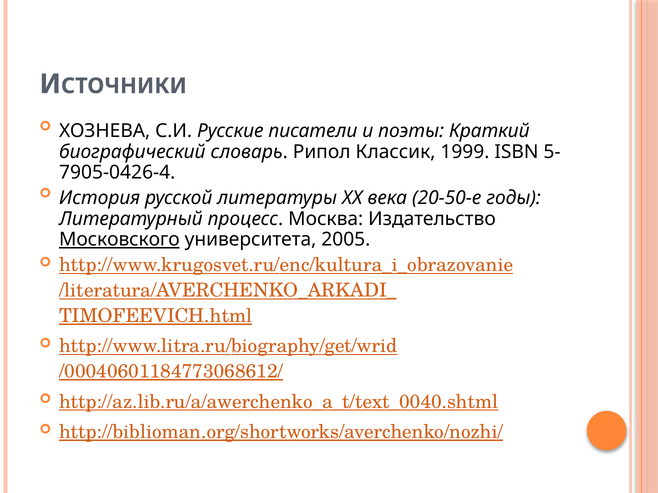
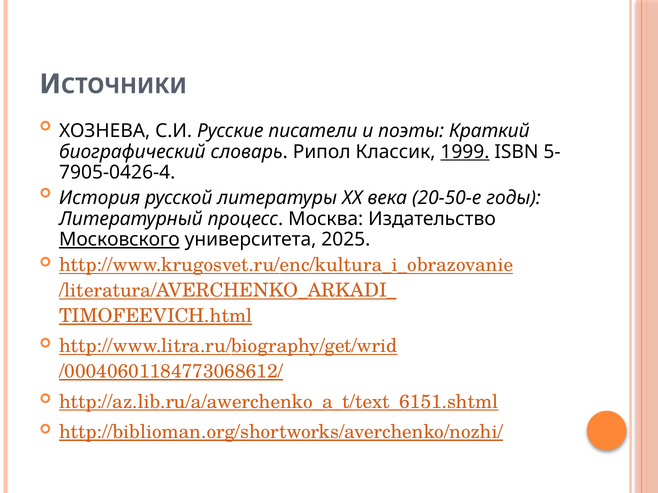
1999 underline: none -> present
2005: 2005 -> 2025
http://az.lib.ru/a/awerchenko_a_t/text_0040.shtml: http://az.lib.ru/a/awerchenko_a_t/text_0040.shtml -> http://az.lib.ru/a/awerchenko_a_t/text_6151.shtml
